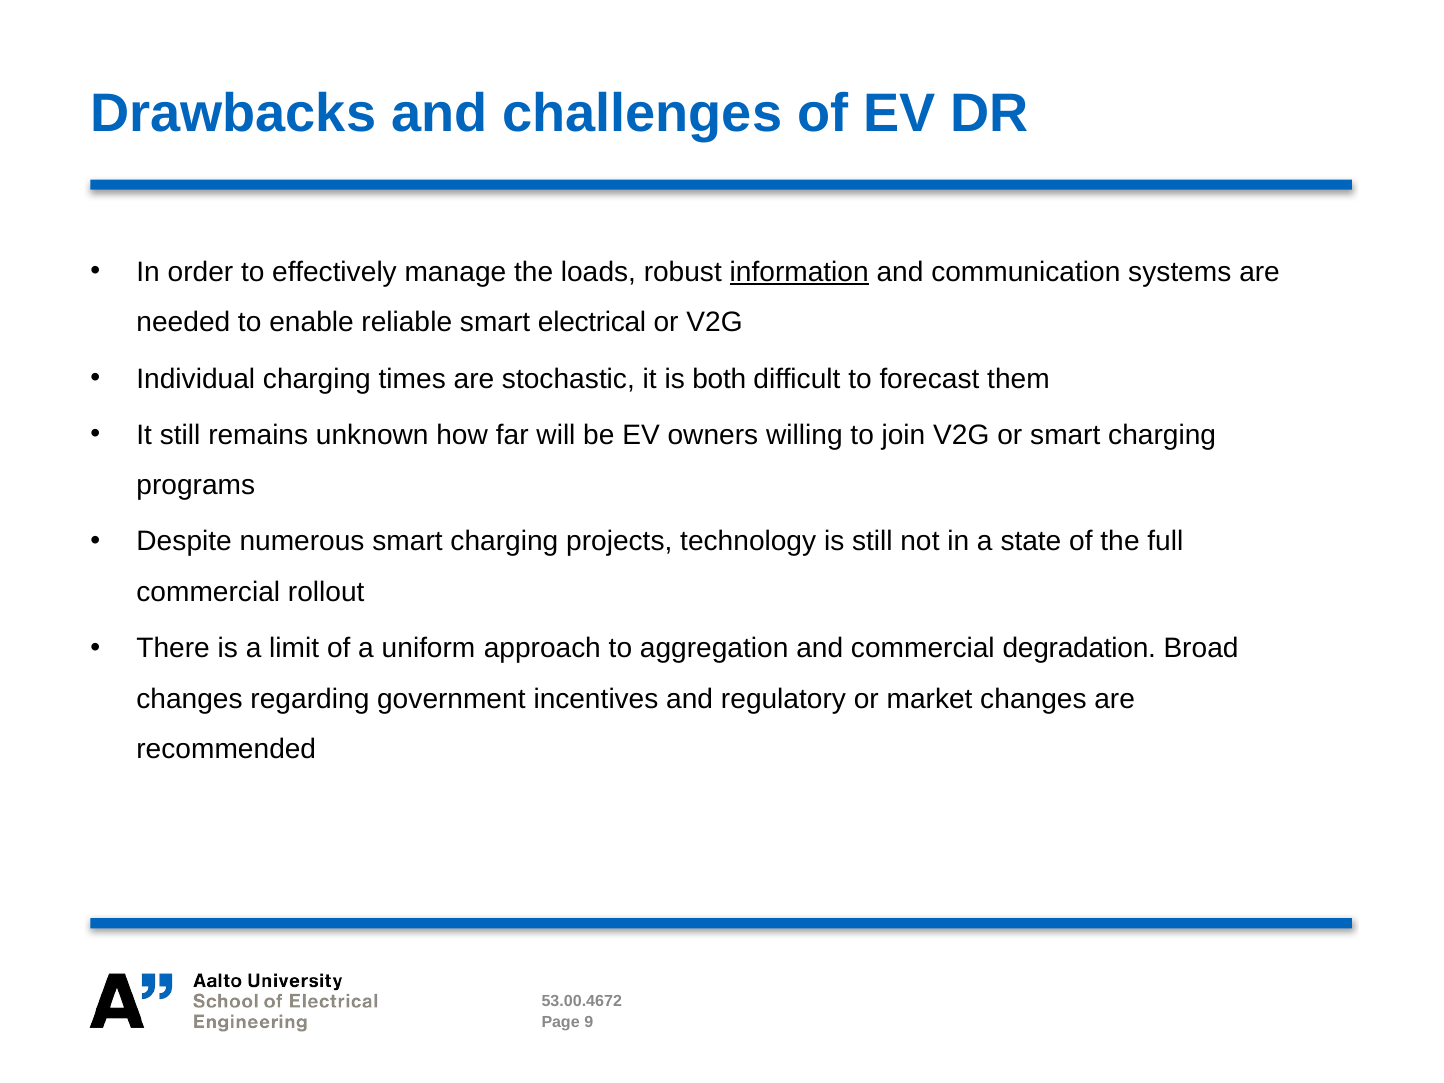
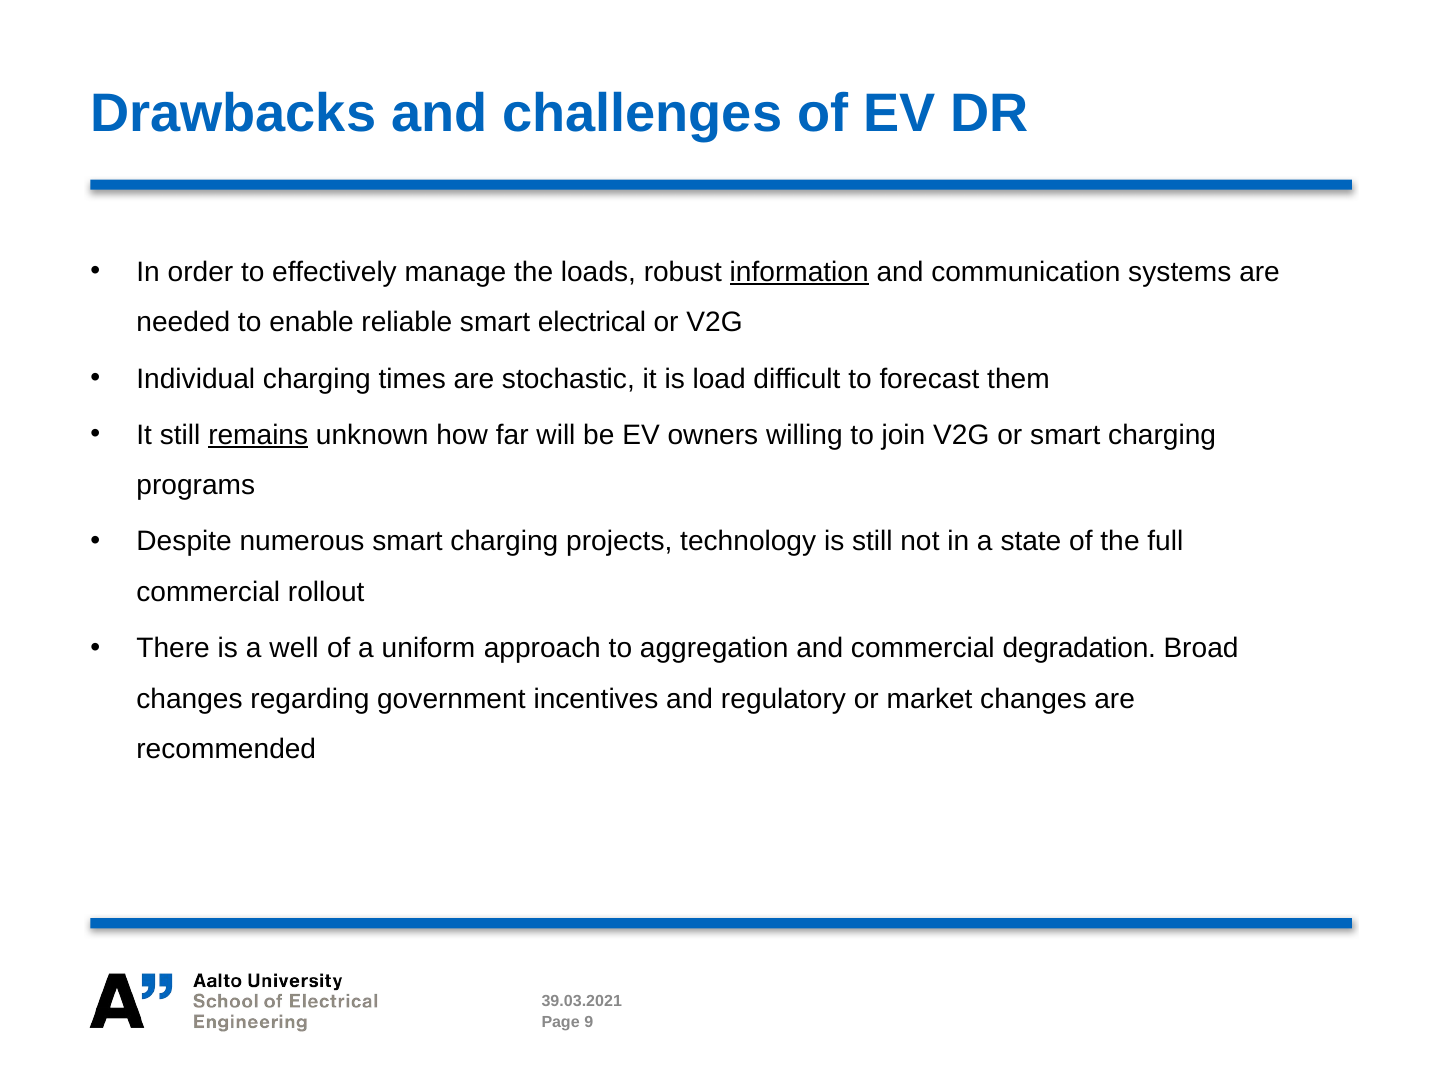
both: both -> load
remains underline: none -> present
limit: limit -> well
53.00.4672: 53.00.4672 -> 39.03.2021
